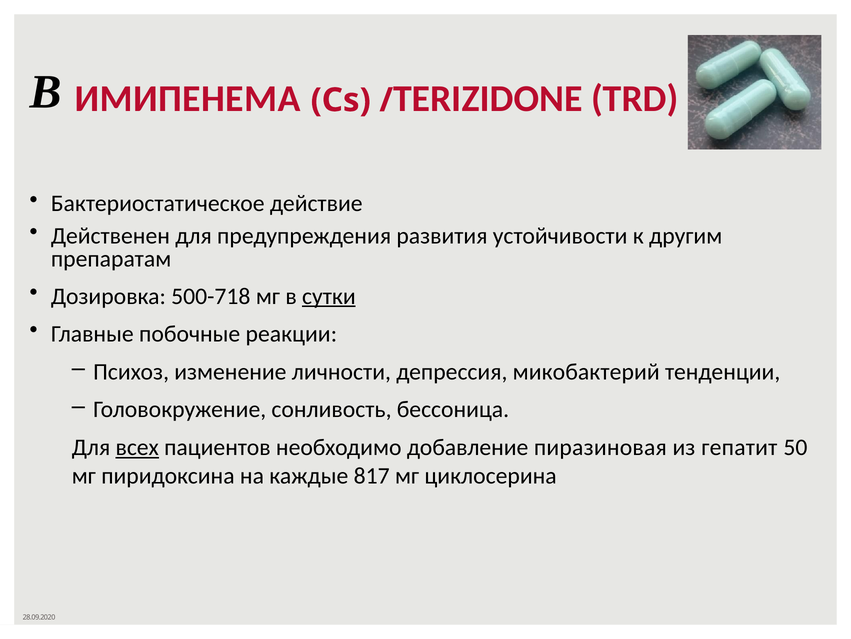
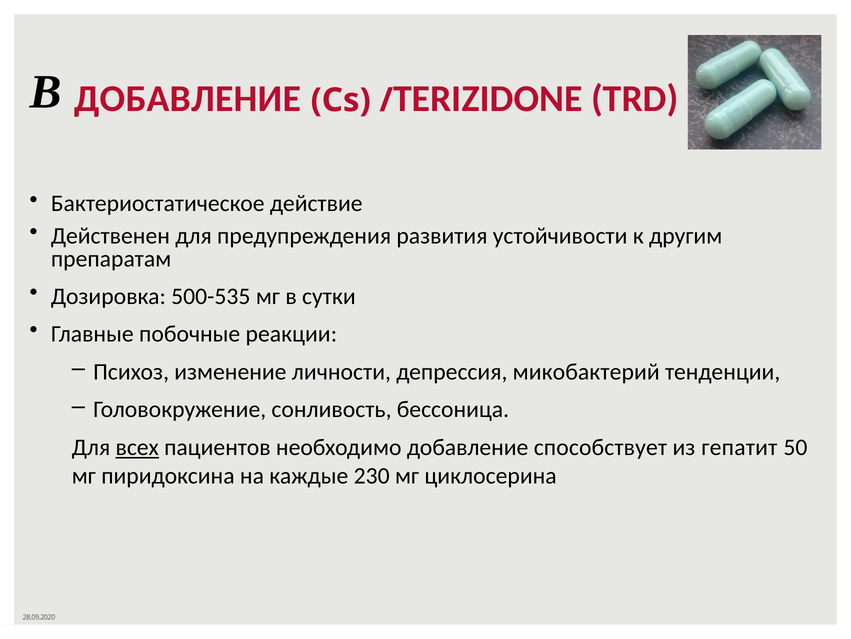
ИМИПЕНЕМА at (188, 98): ИМИПЕНЕМА -> ДОБАВЛЕНИЕ
500-718: 500-718 -> 500-535
сутки underline: present -> none
пиразиновая: пиразиновая -> способствует
817: 817 -> 230
